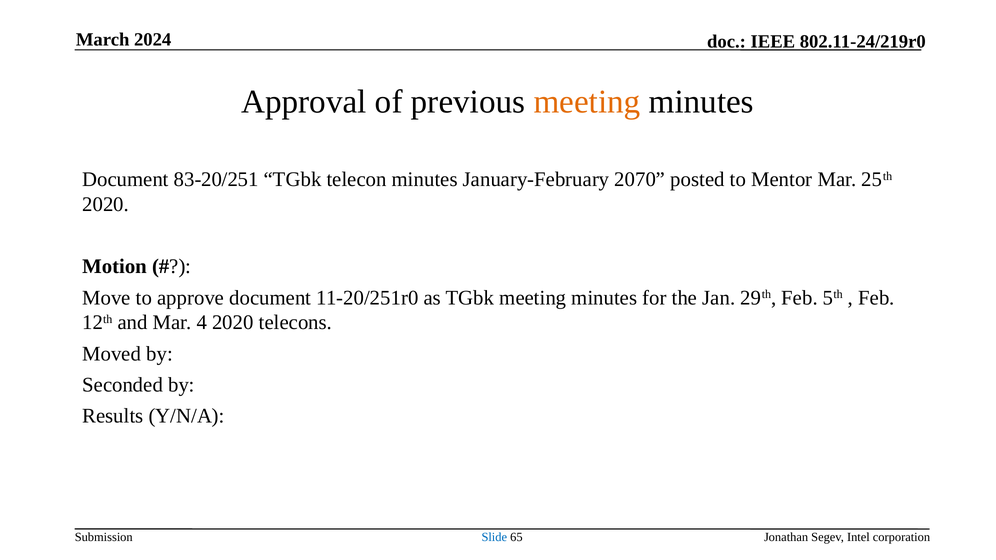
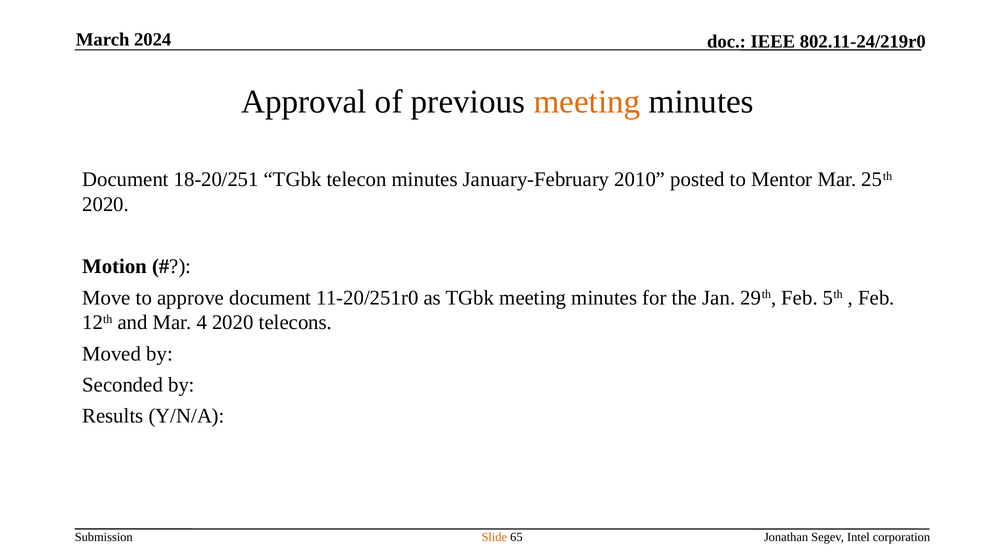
83-20/251: 83-20/251 -> 18-20/251
2070: 2070 -> 2010
Slide colour: blue -> orange
